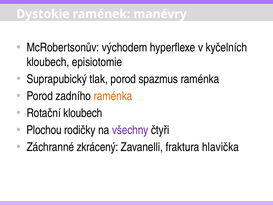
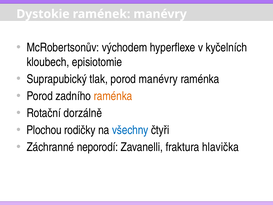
porod spazmus: spazmus -> manévry
Rotační kloubech: kloubech -> dorzálně
všechny colour: purple -> blue
zkrácený: zkrácený -> neporodí
